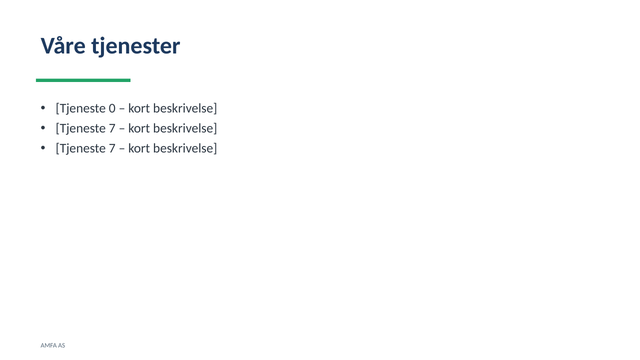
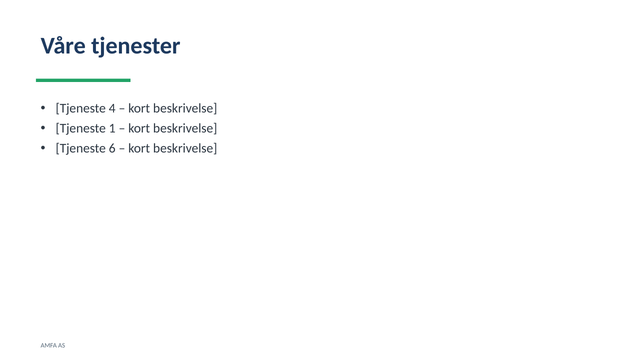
0: 0 -> 4
7 at (112, 128): 7 -> 1
7 at (112, 148): 7 -> 6
